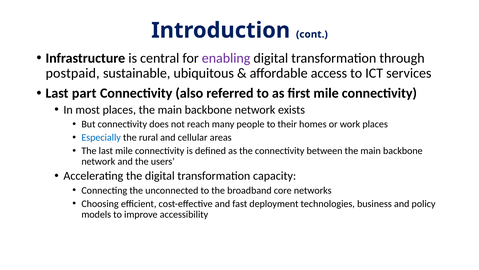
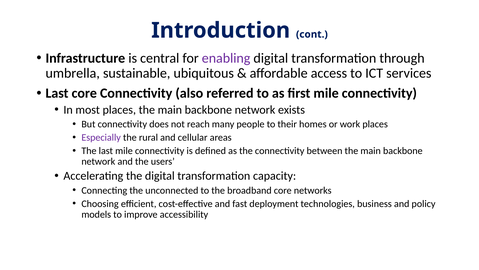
postpaid: postpaid -> umbrella
Last part: part -> core
Especially colour: blue -> purple
